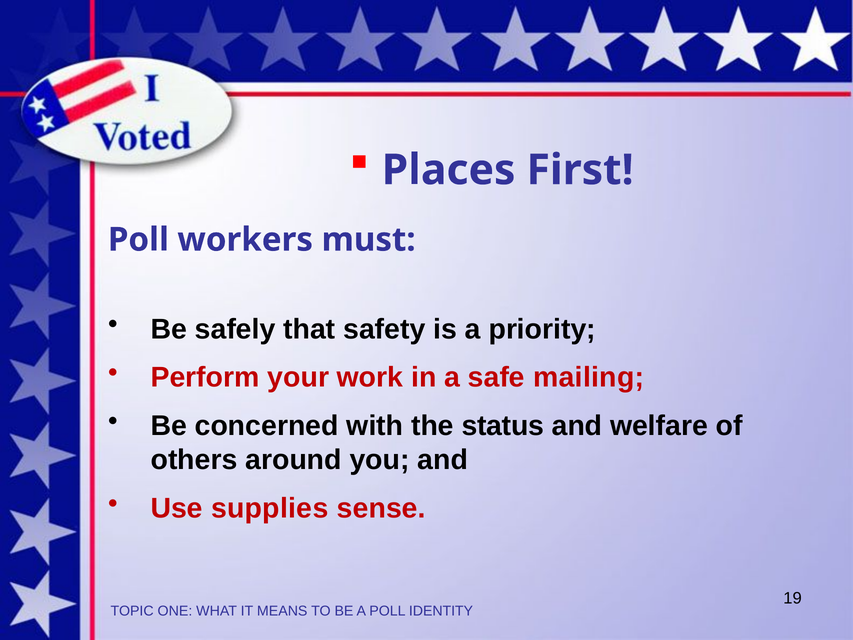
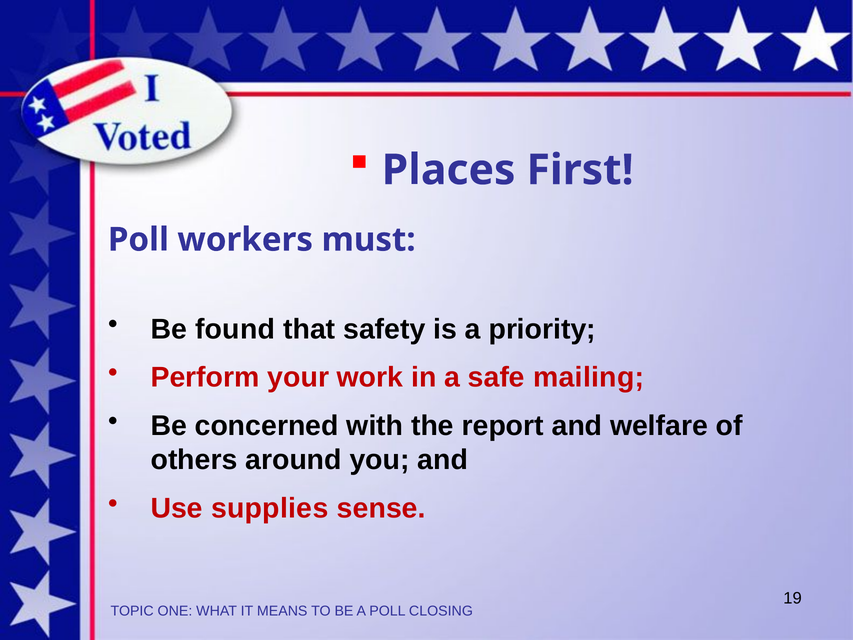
safely: safely -> found
status: status -> report
IDENTITY: IDENTITY -> CLOSING
